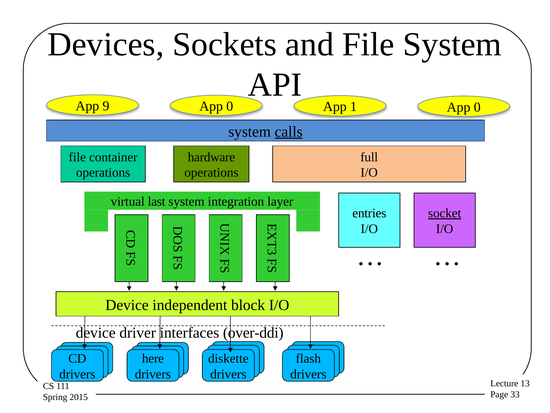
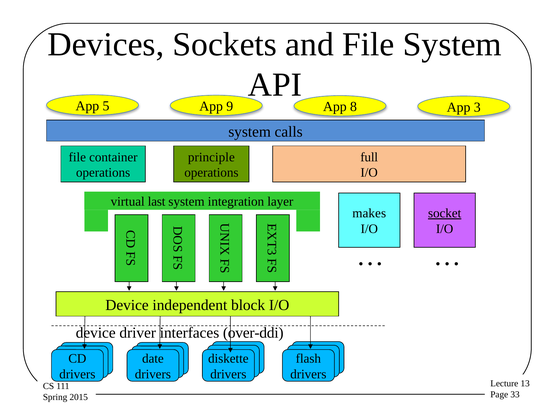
9: 9 -> 5
0 at (230, 106): 0 -> 9
1: 1 -> 8
0 at (477, 107): 0 -> 3
calls underline: present -> none
hardware: hardware -> principle
entries: entries -> makes
here: here -> date
